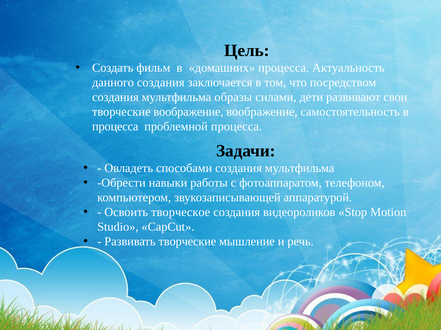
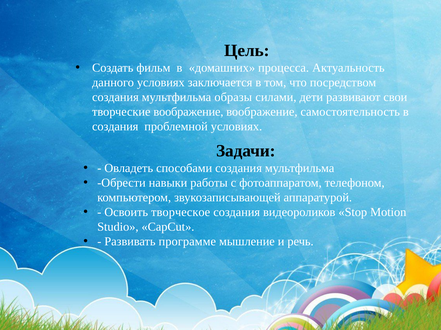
данного создания: создания -> условиях
процесса at (115, 127): процесса -> создания
проблемной процесса: процесса -> условиях
Развивать творческие: творческие -> программе
